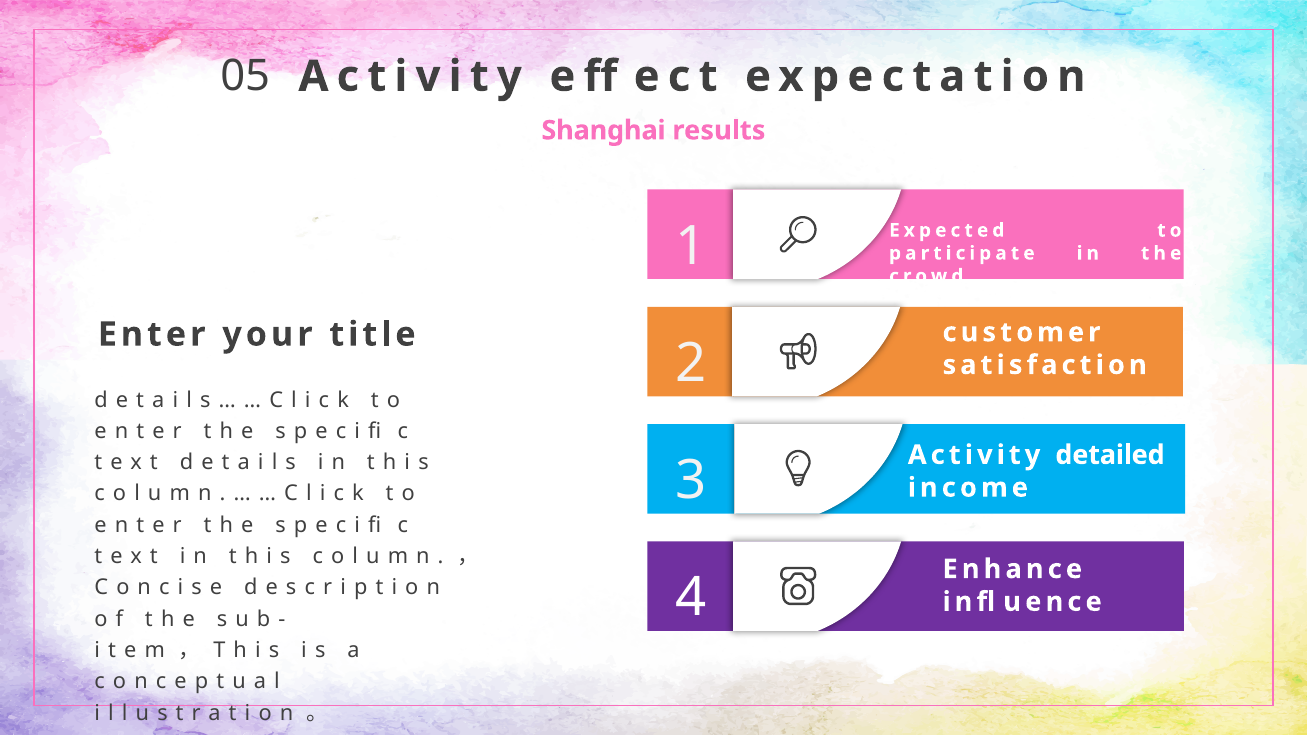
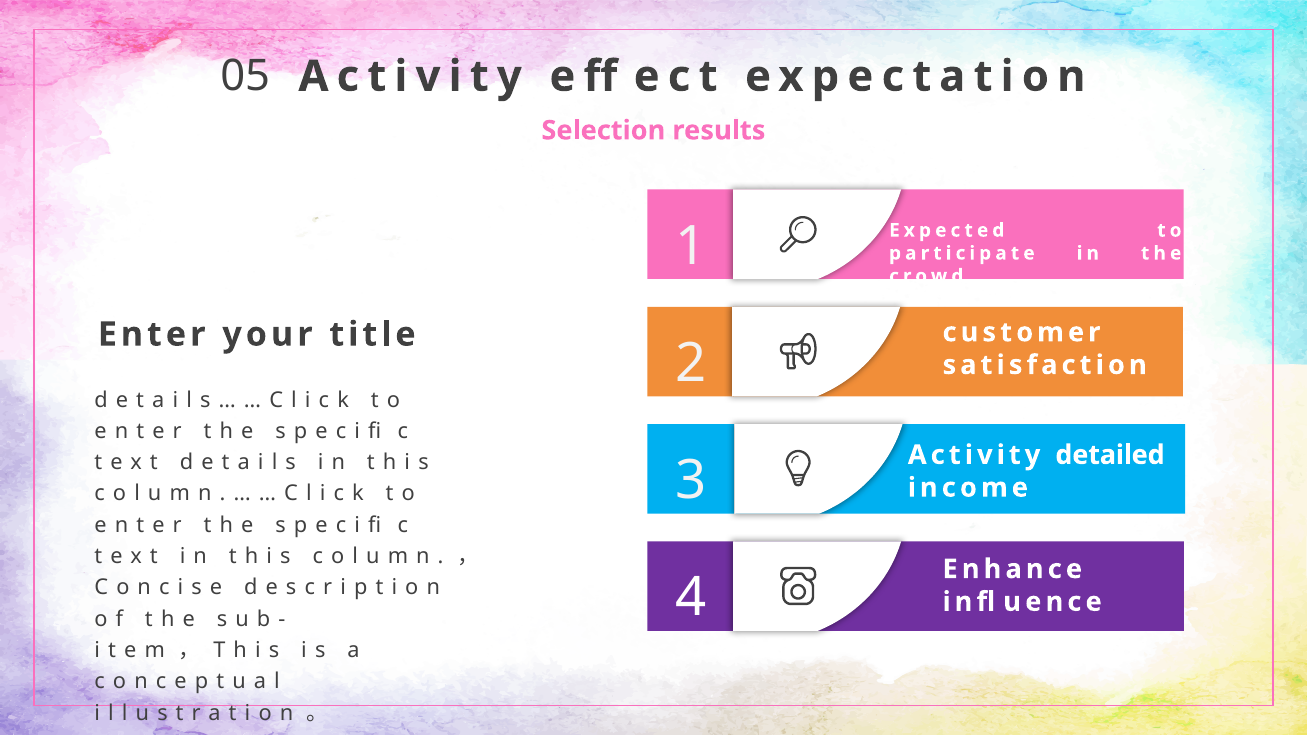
Shanghai: Shanghai -> Selection
